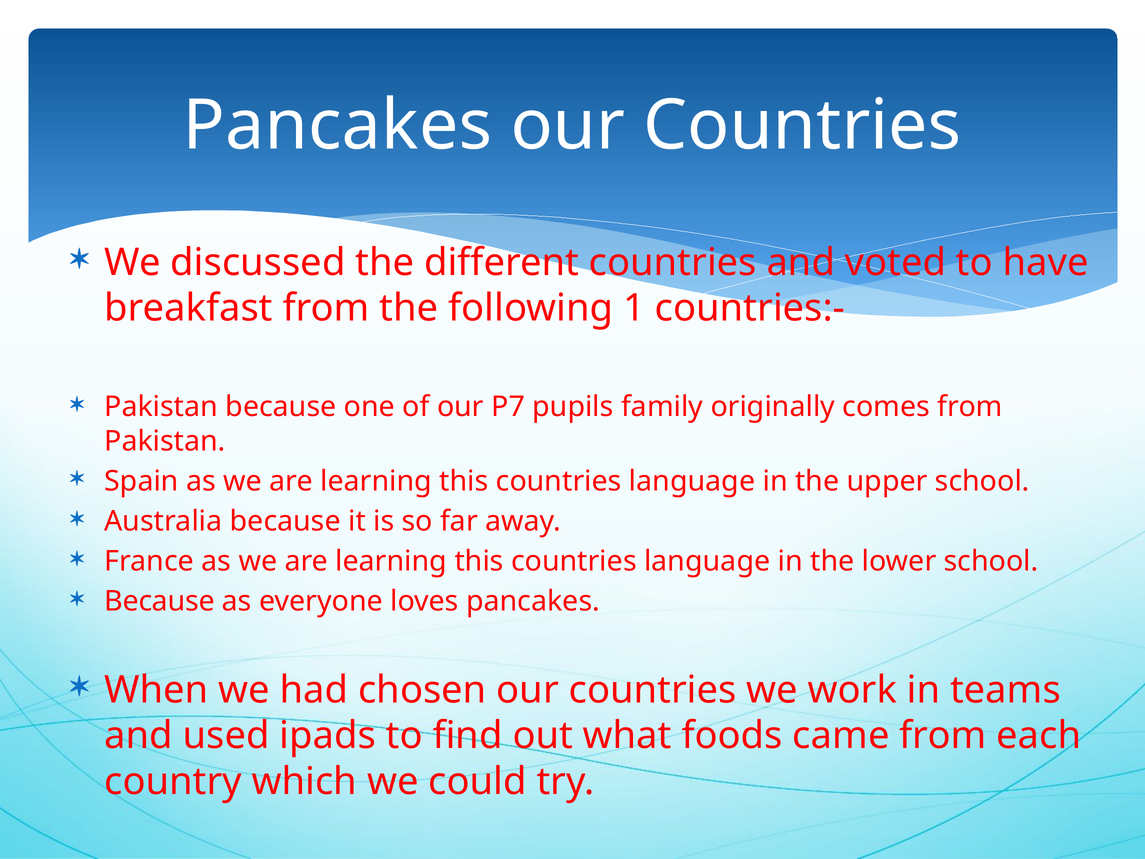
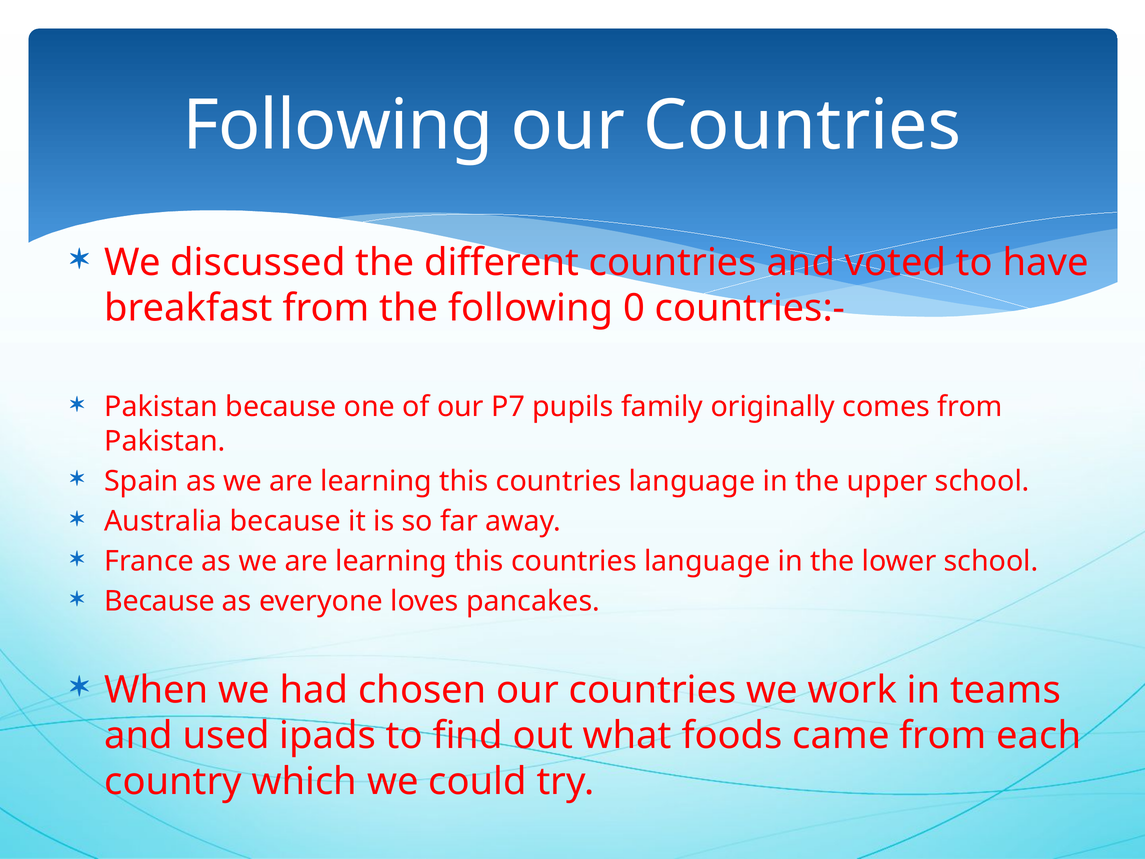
Pancakes at (337, 126): Pancakes -> Following
1: 1 -> 0
